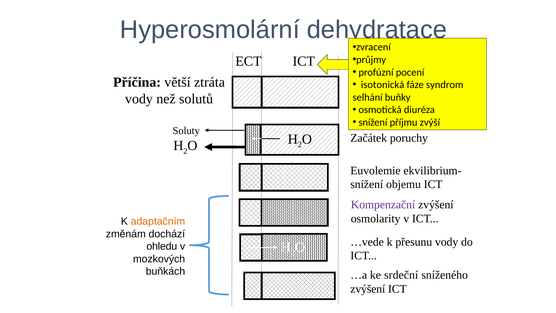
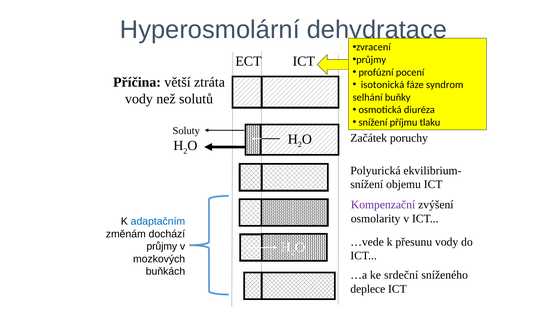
zvýší: zvýší -> tlaku
Euvolemie: Euvolemie -> Polyurická
adaptačním colour: orange -> blue
ohledu at (162, 246): ohledu -> průjmy
zvýšení at (368, 289): zvýšení -> deplece
